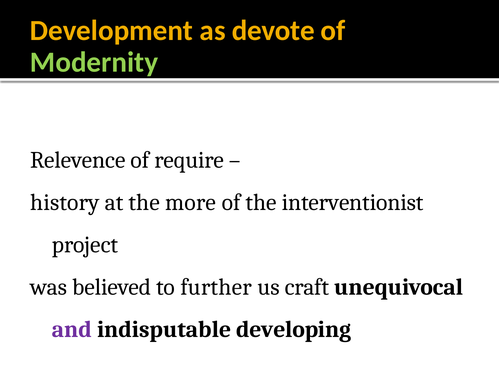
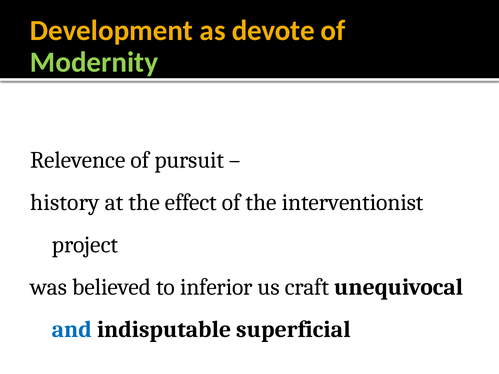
require: require -> pursuit
more: more -> effect
further: further -> inferior
and colour: purple -> blue
developing: developing -> superficial
